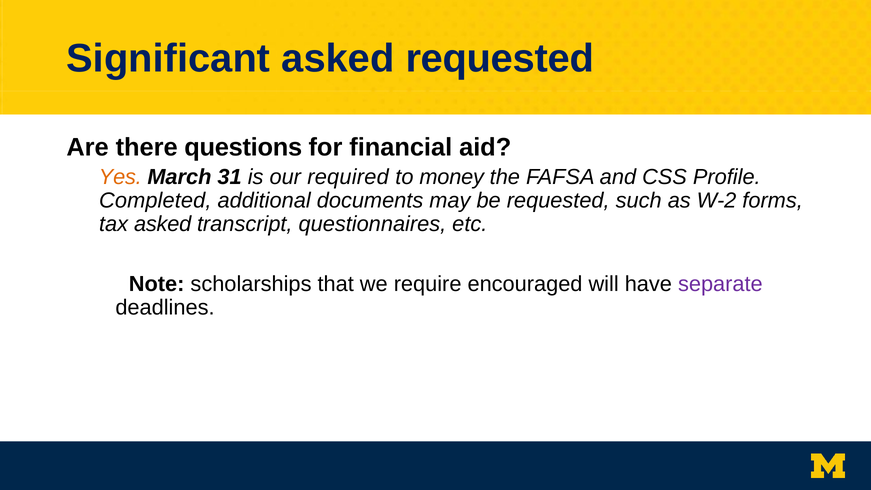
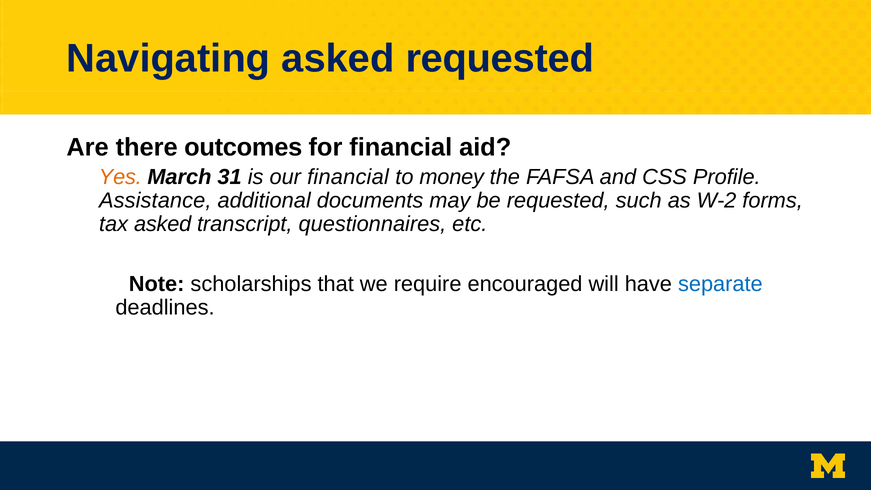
Significant: Significant -> Navigating
questions: questions -> outcomes
our required: required -> financial
Completed: Completed -> Assistance
separate colour: purple -> blue
